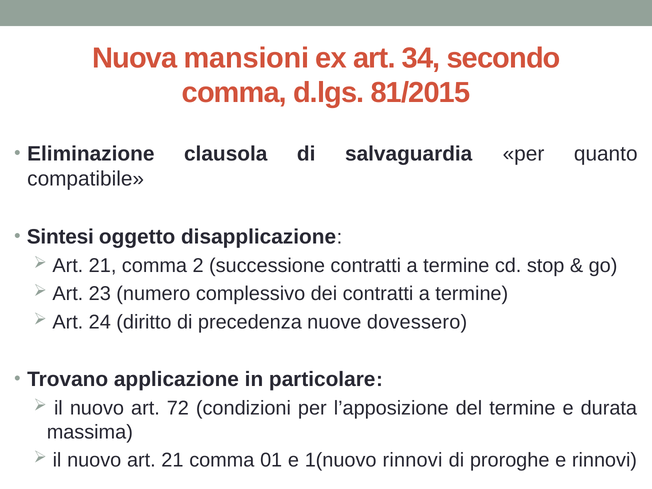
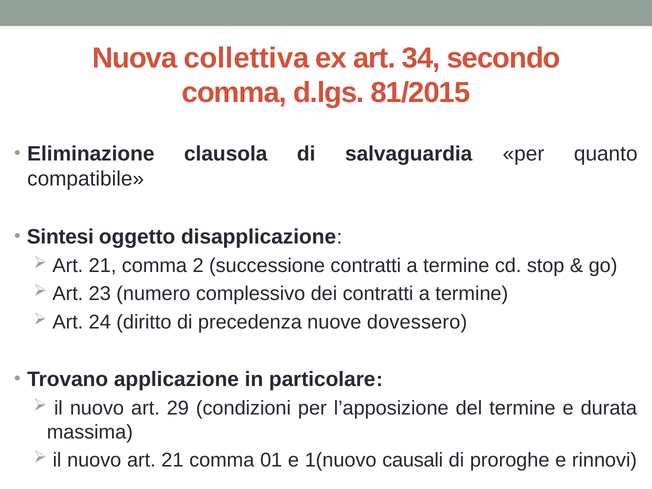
mansioni: mansioni -> collettiva
72: 72 -> 29
1(nuovo rinnovi: rinnovi -> causali
